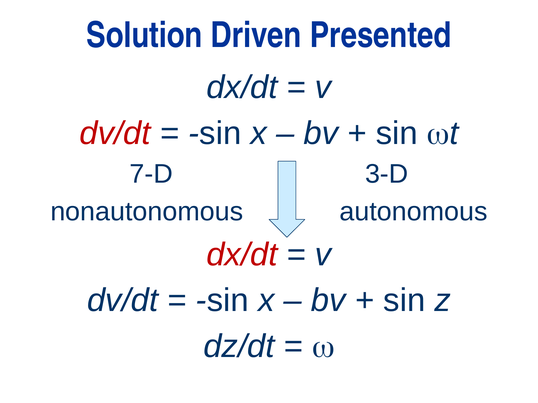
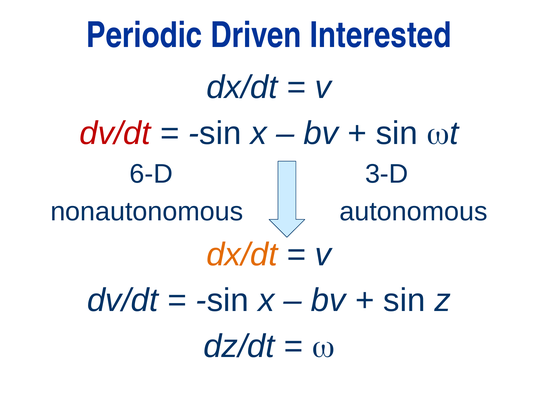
Solution: Solution -> Periodic
Presented: Presented -> Interested
7-D: 7-D -> 6-D
dx/dt at (242, 255) colour: red -> orange
